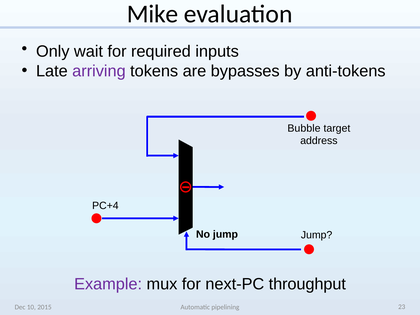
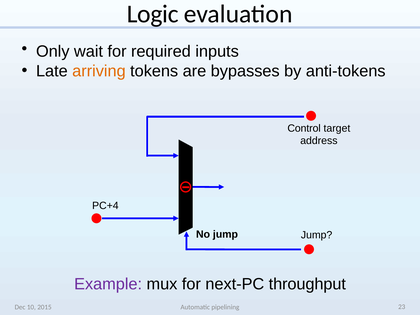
Mike: Mike -> Logic
arriving colour: purple -> orange
Bubble: Bubble -> Control
